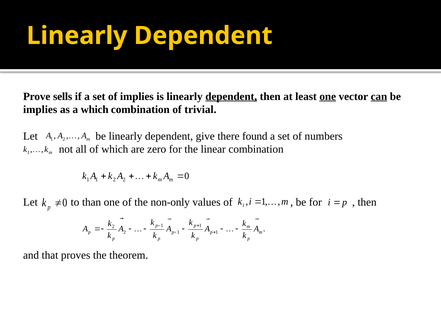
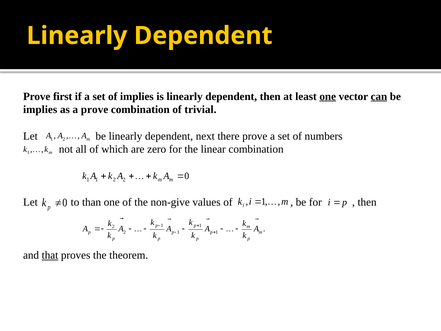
sells: sells -> first
dependent at (231, 96) underline: present -> none
a which: which -> prove
give: give -> next
there found: found -> prove
non-only: non-only -> non-give
that underline: none -> present
